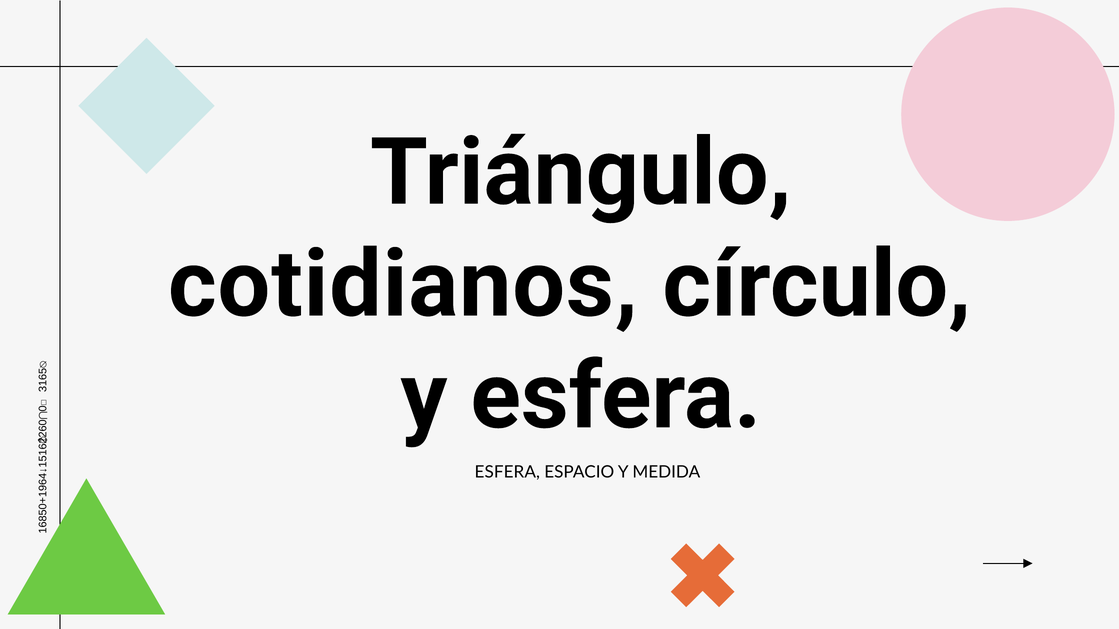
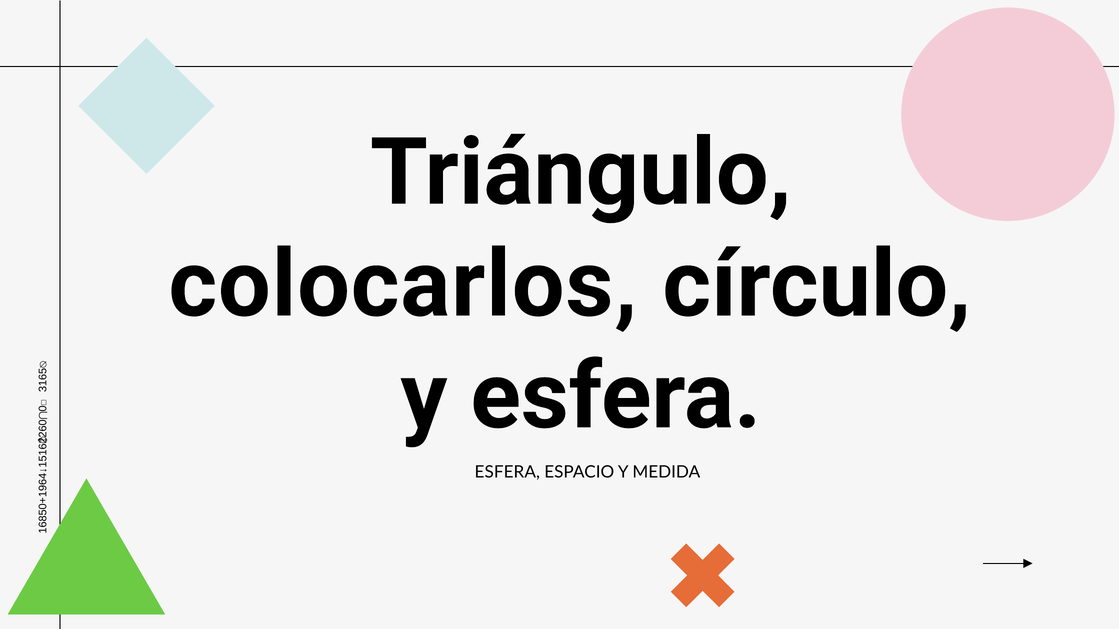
cotidianos: cotidianos -> colocarlos
